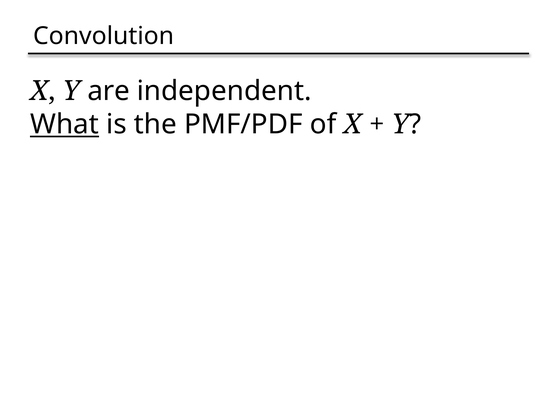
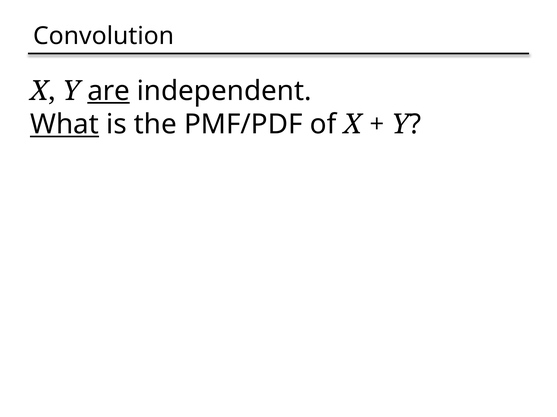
are underline: none -> present
